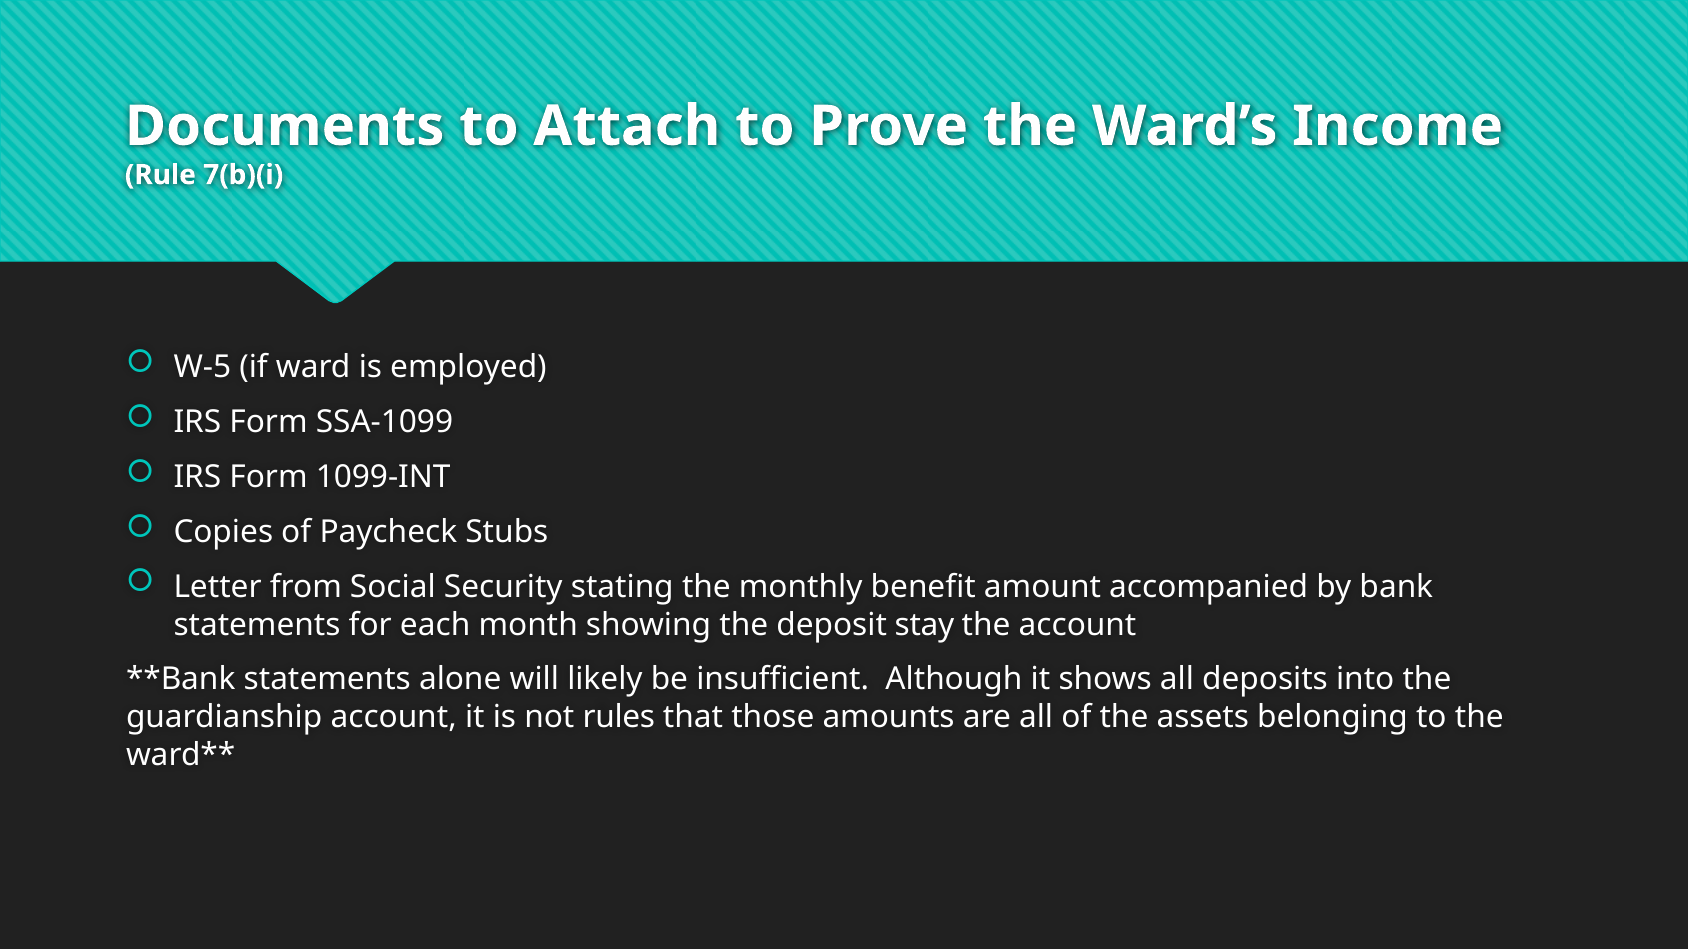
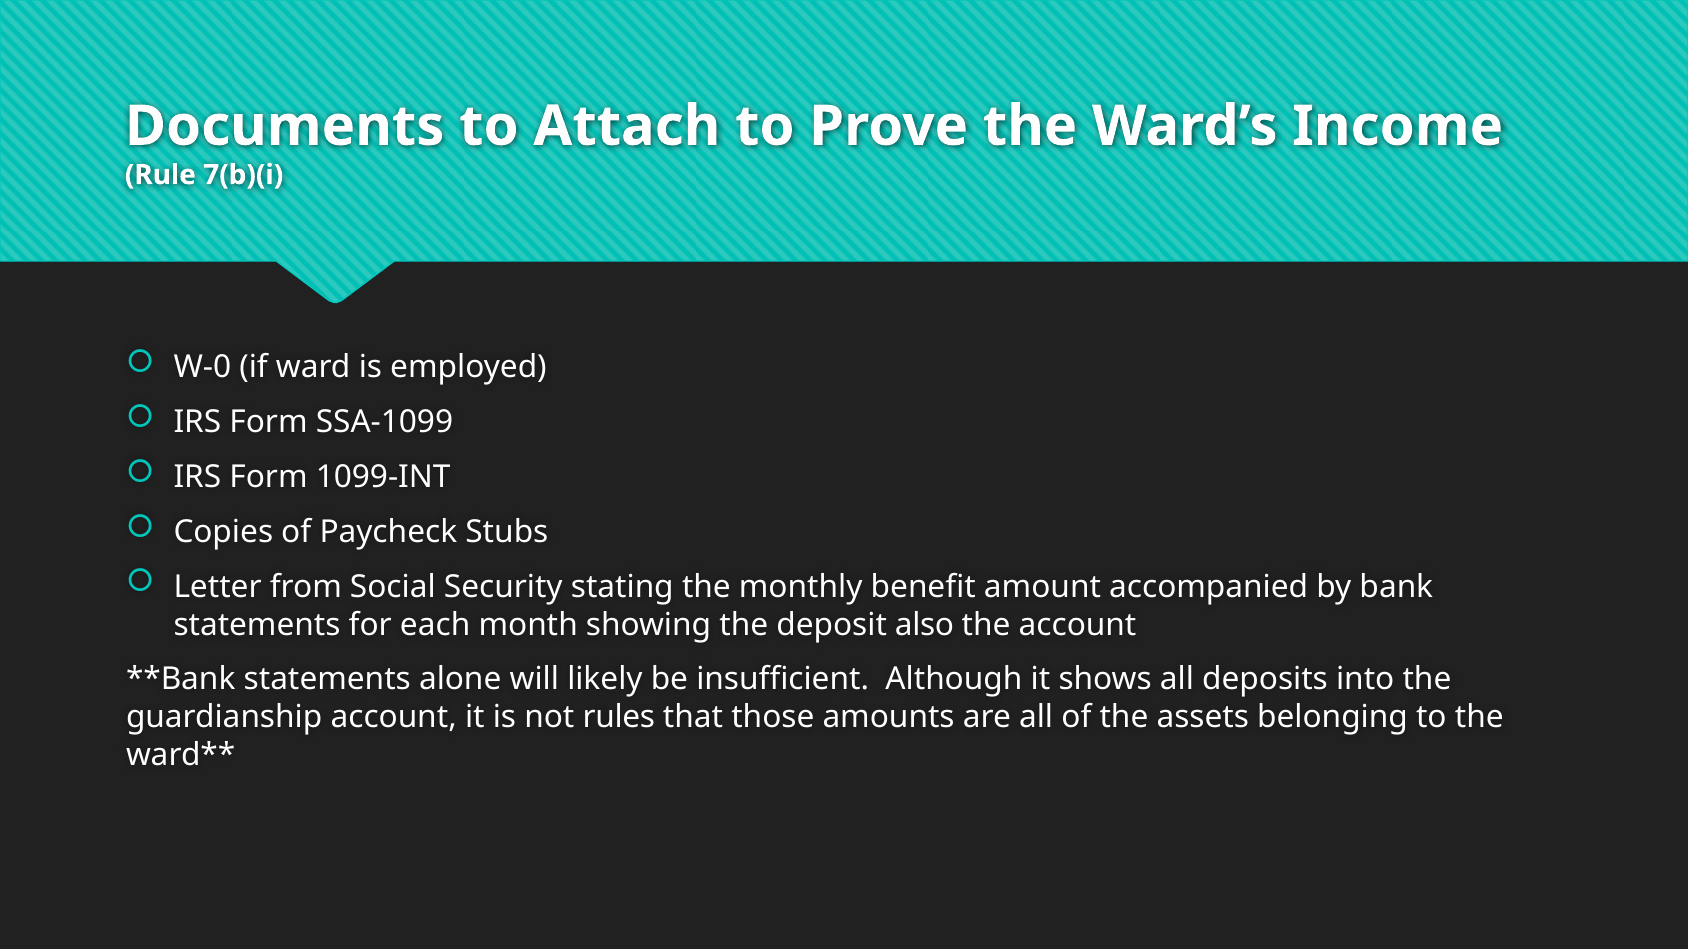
W-5: W-5 -> W-0
stay: stay -> also
